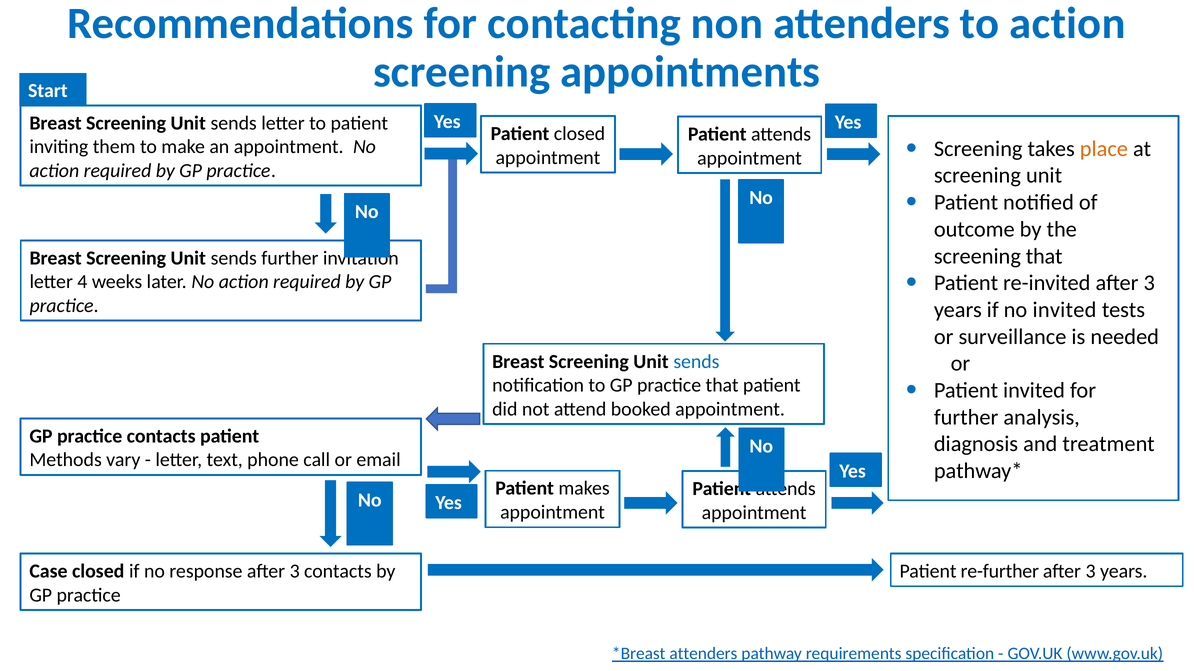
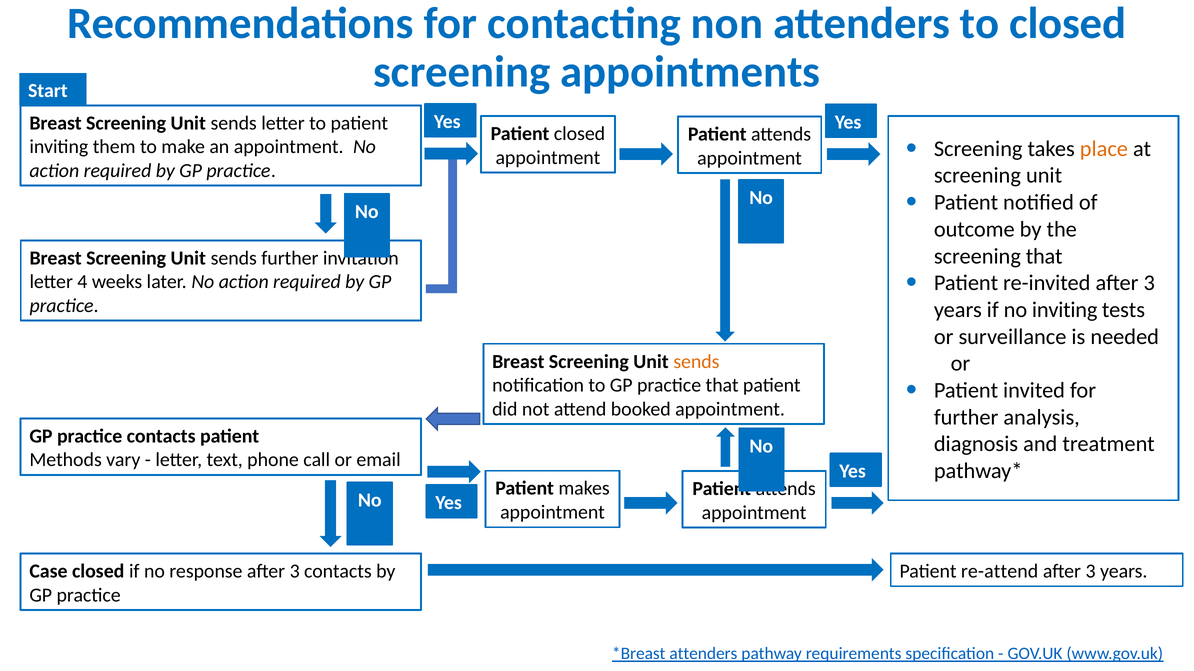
to action: action -> closed
no invited: invited -> inviting
sends at (696, 362) colour: blue -> orange
re-further: re-further -> re-attend
